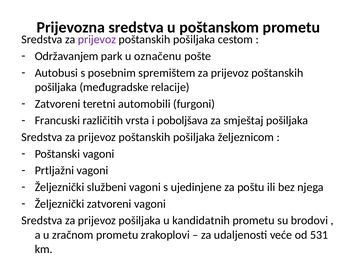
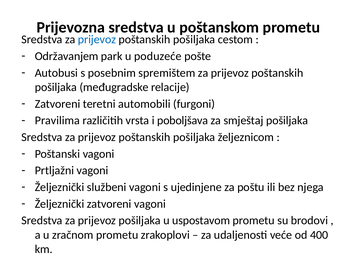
prijevoz at (97, 40) colour: purple -> blue
označenu: označenu -> poduzeće
Francuski: Francuski -> Pravilima
kandidatnih: kandidatnih -> uspostavom
531: 531 -> 400
